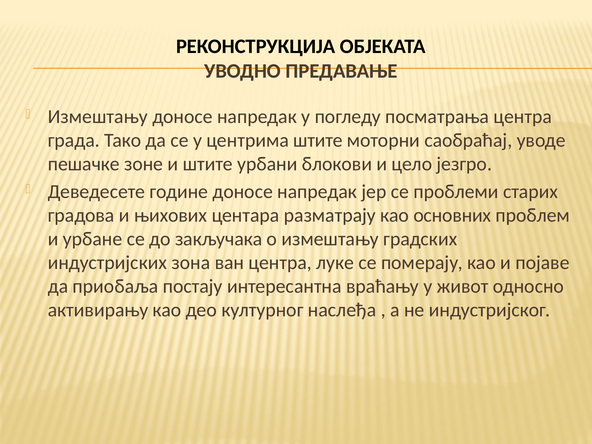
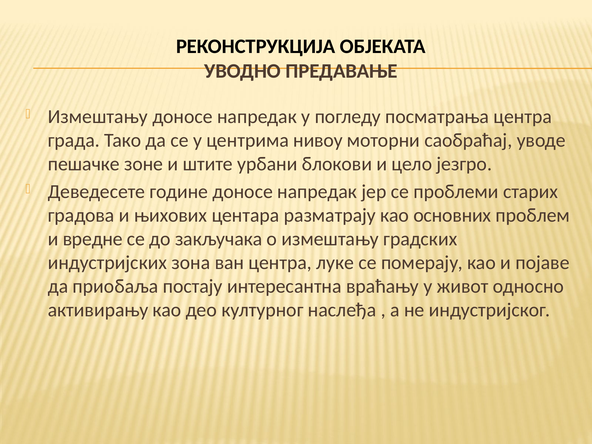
центрима штите: штите -> нивоу
урбане: урбане -> вредне
